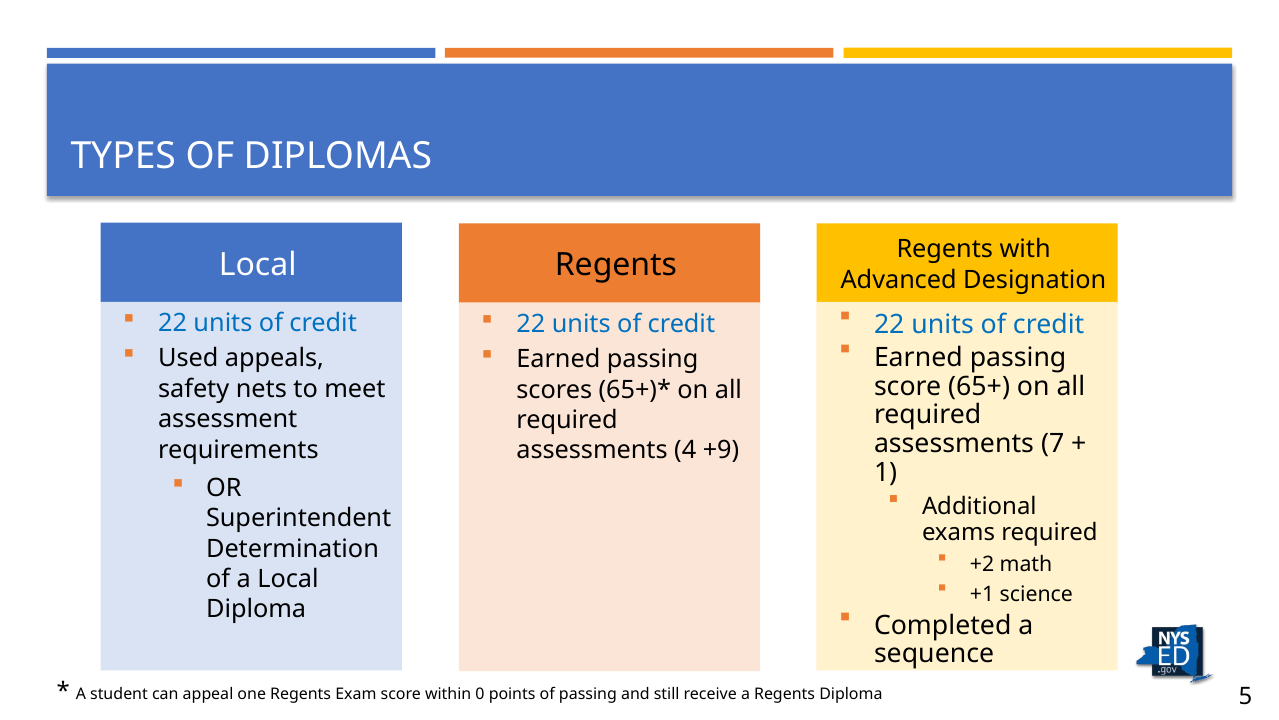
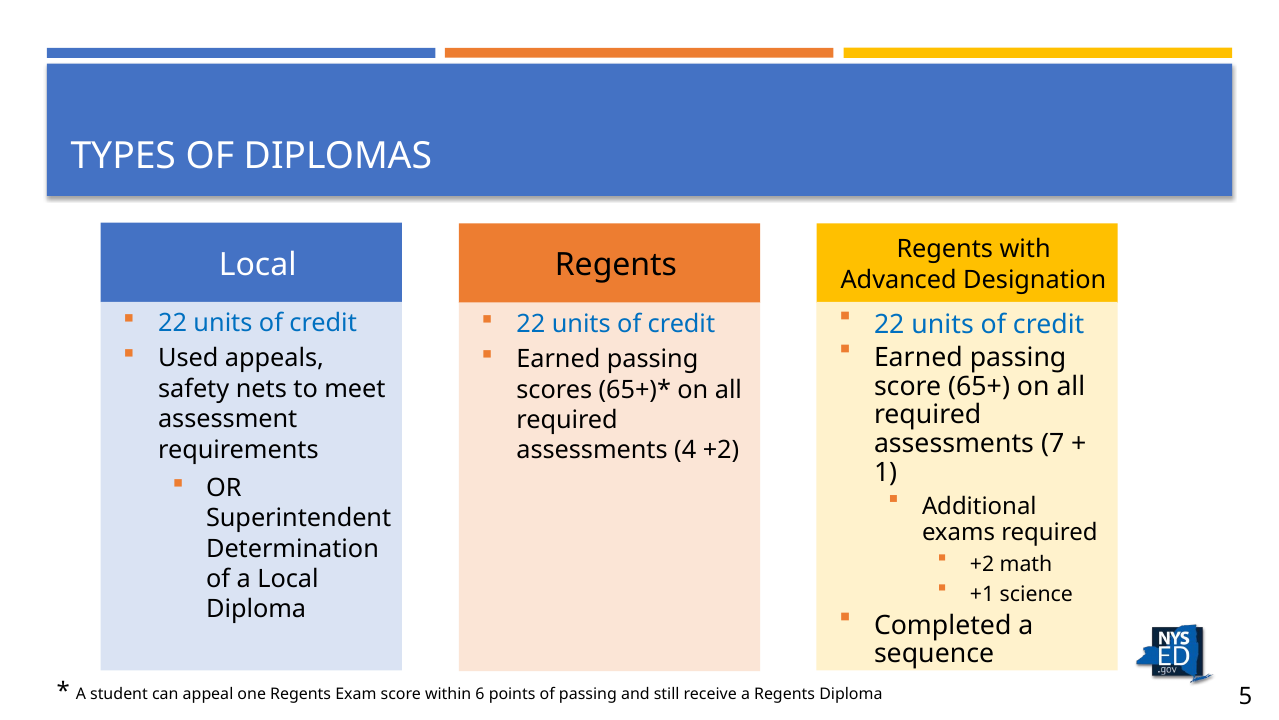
4 +9: +9 -> +2
0: 0 -> 6
